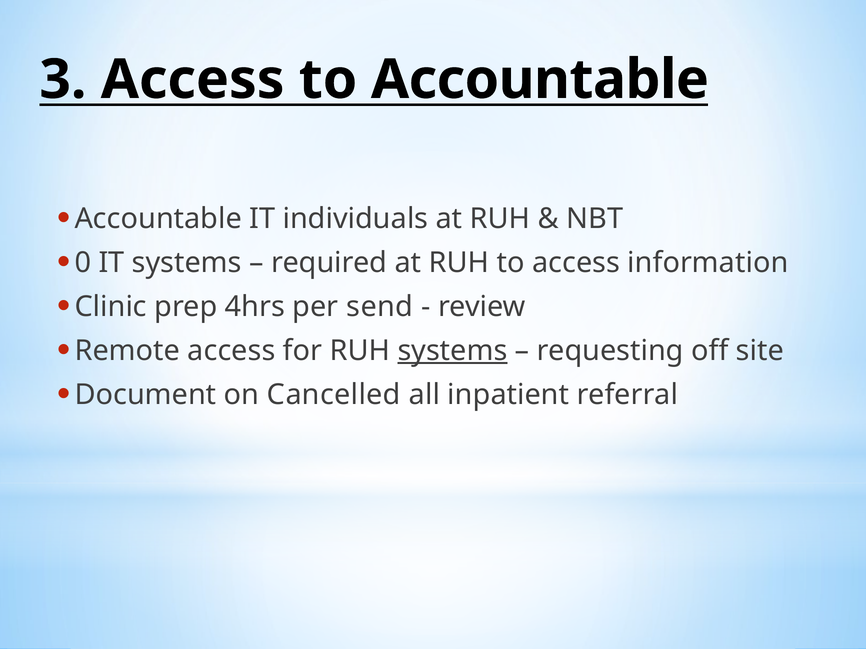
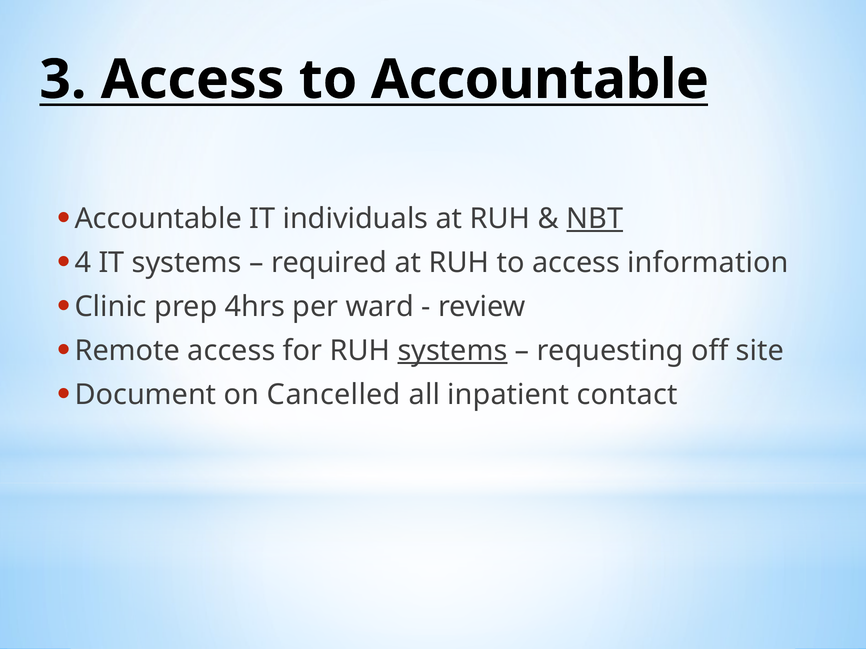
NBT underline: none -> present
0: 0 -> 4
send: send -> ward
referral: referral -> contact
